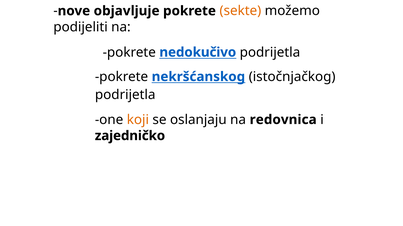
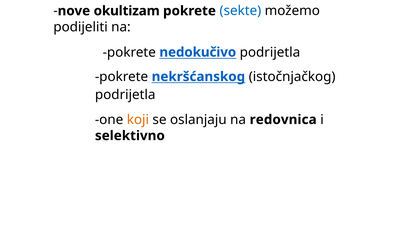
objavljuje: objavljuje -> okultizam
sekte colour: orange -> blue
zajedničko: zajedničko -> selektivno
